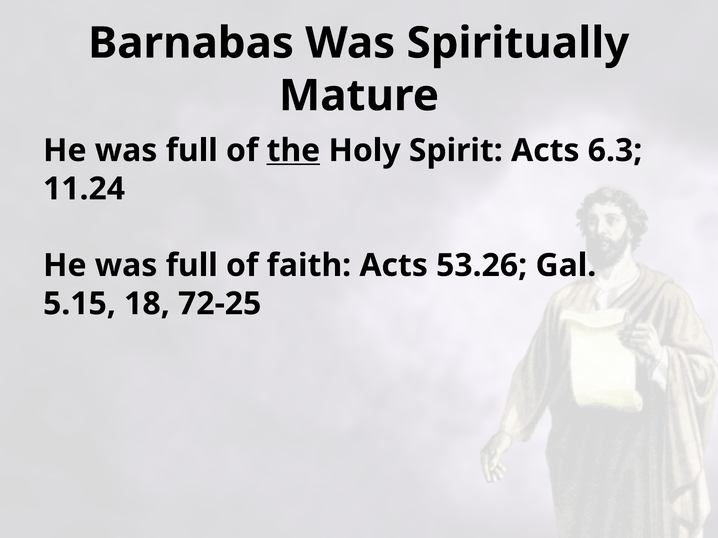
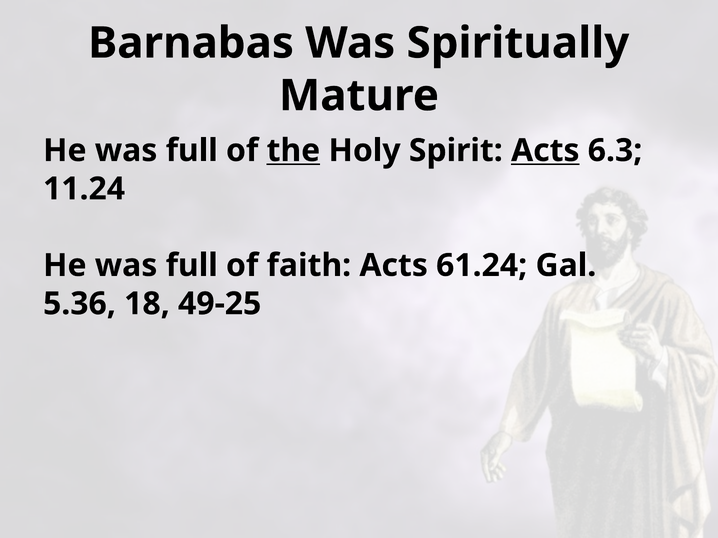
Acts at (545, 151) underline: none -> present
53.26: 53.26 -> 61.24
5.15: 5.15 -> 5.36
72-25: 72-25 -> 49-25
